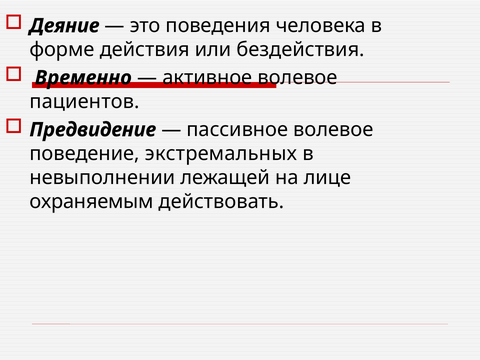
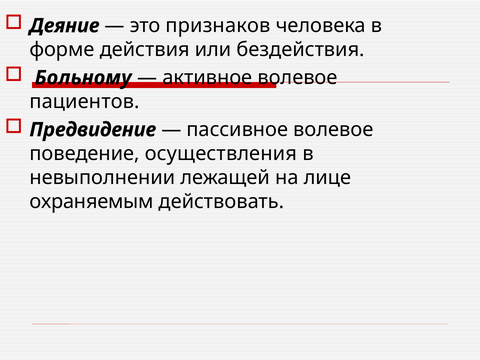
поведения: поведения -> признаков
Временно: Временно -> Больному
экстремальных: экстремальных -> осуществления
